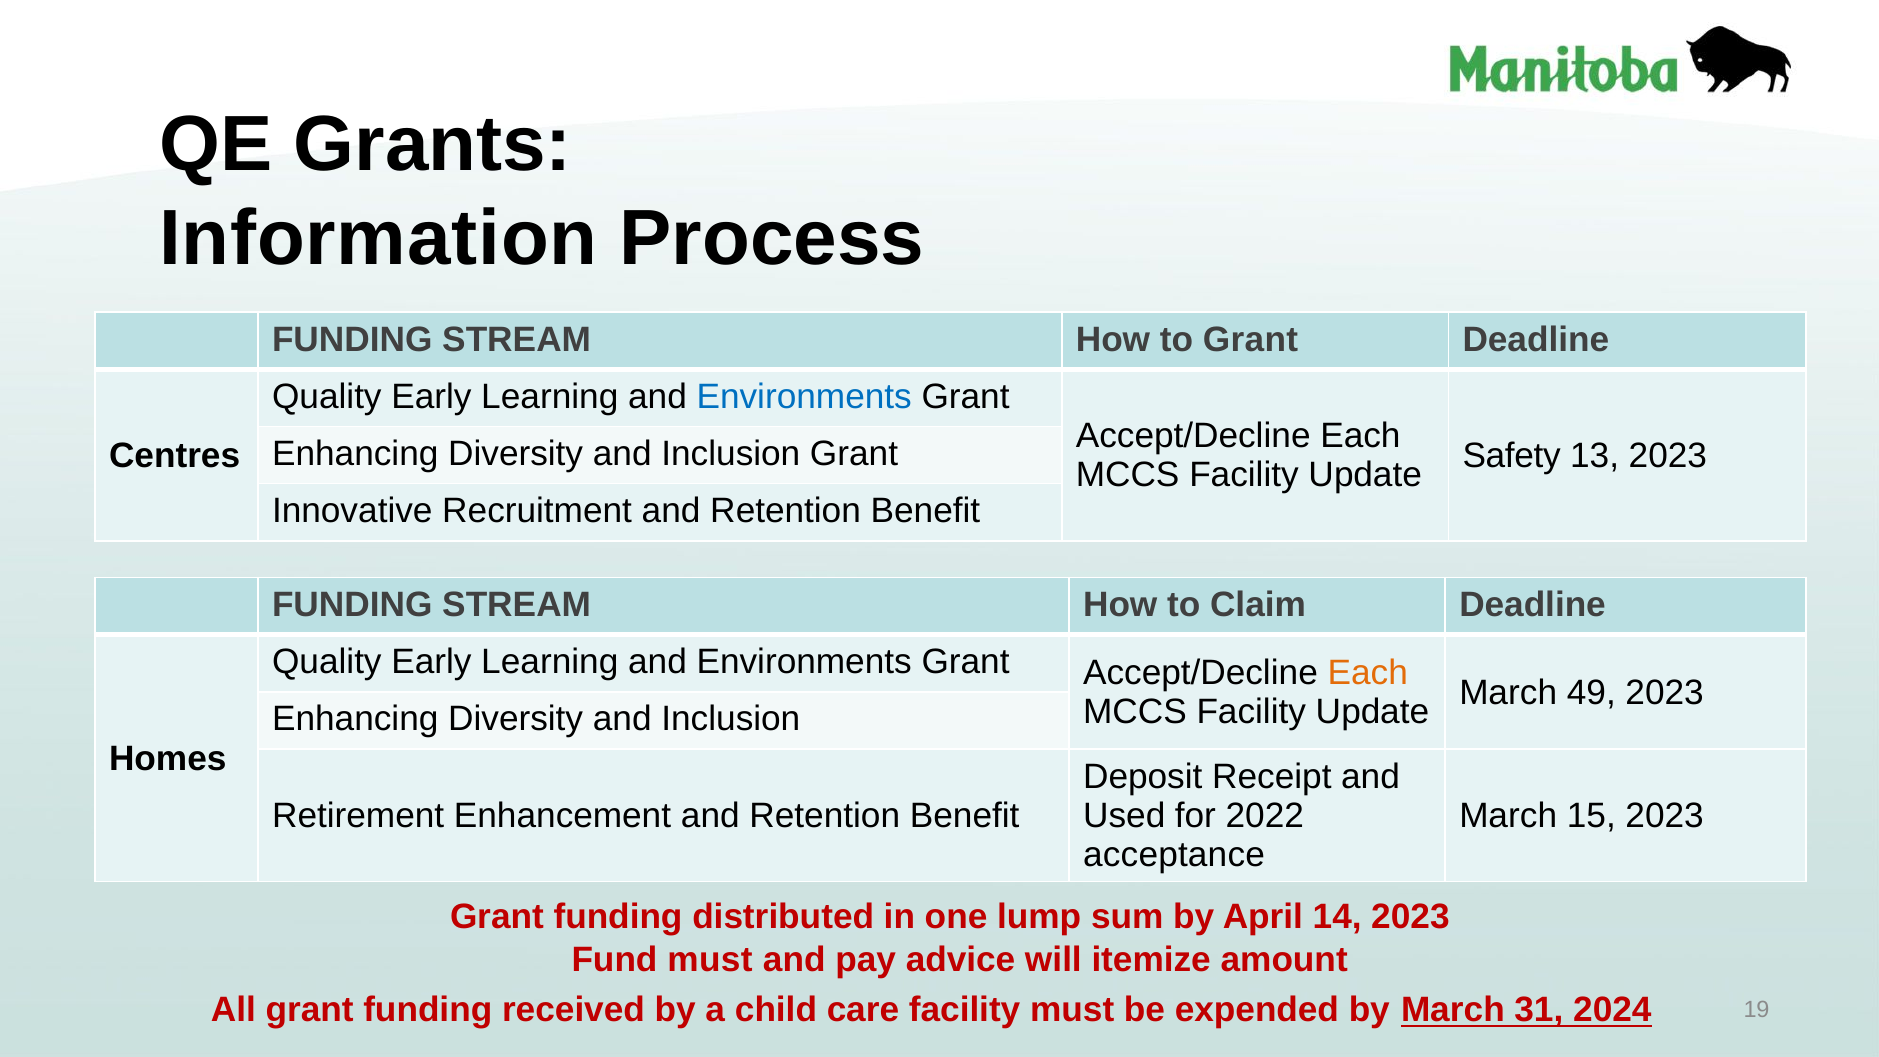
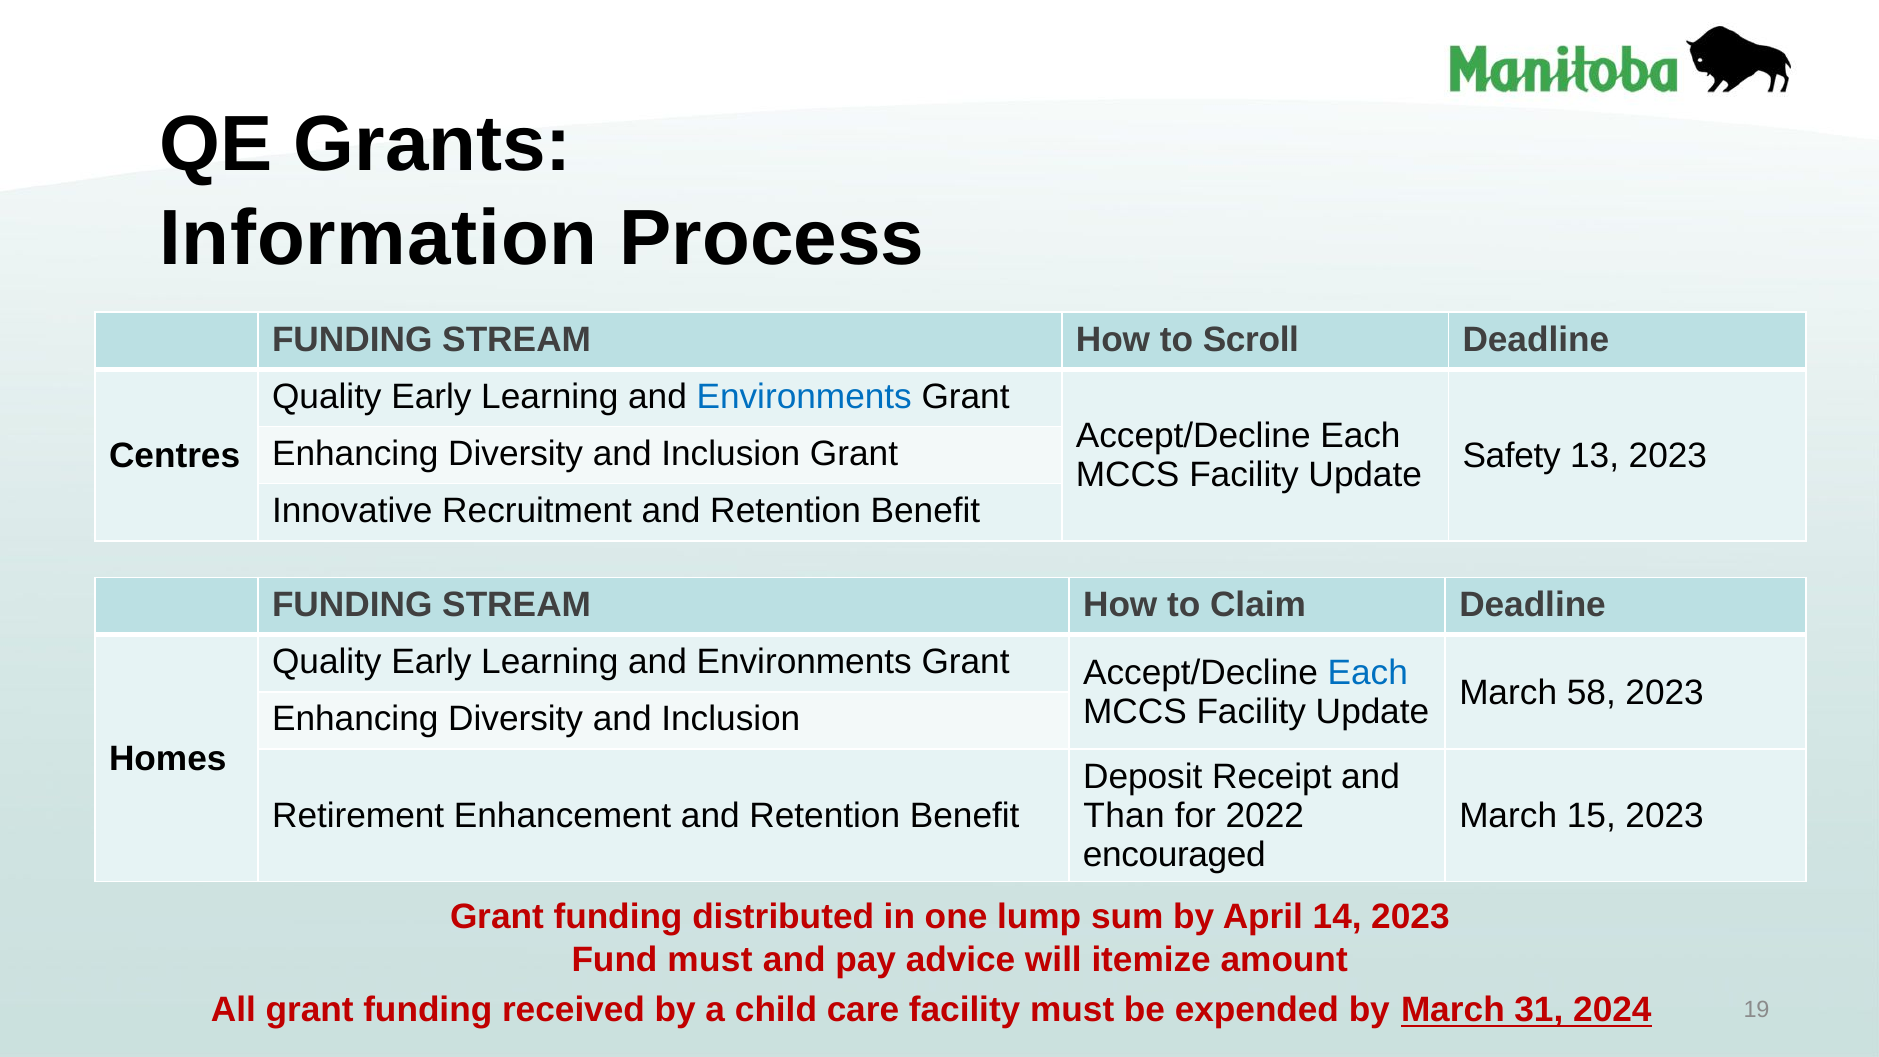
to Grant: Grant -> Scroll
Each at (1368, 673) colour: orange -> blue
49: 49 -> 58
Used: Used -> Than
acceptance: acceptance -> encouraged
